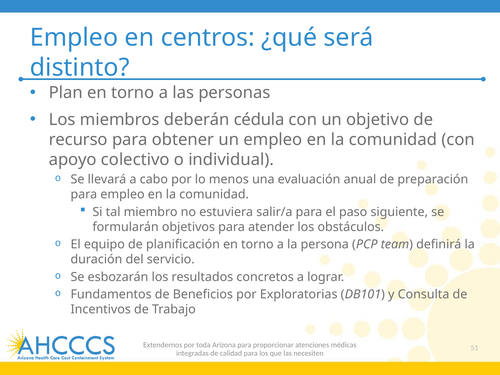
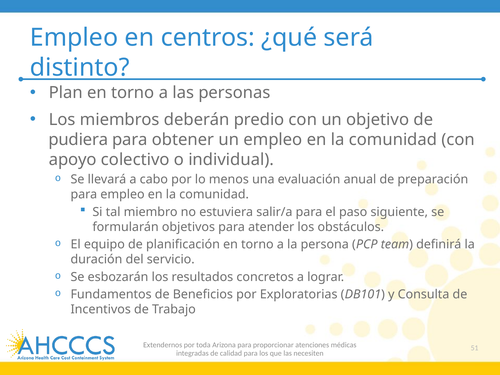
cédula: cédula -> predio
recurso: recurso -> pudiera
